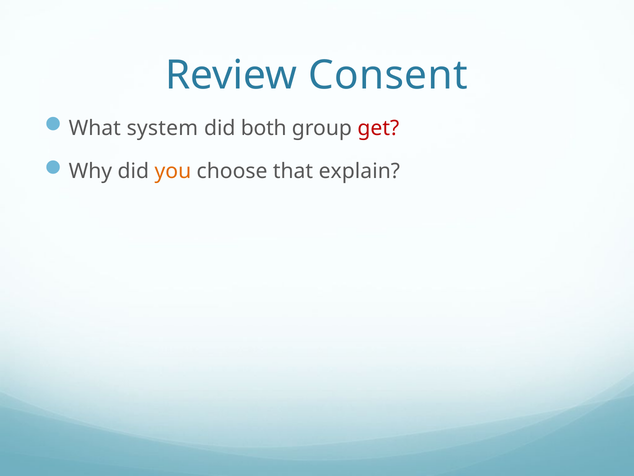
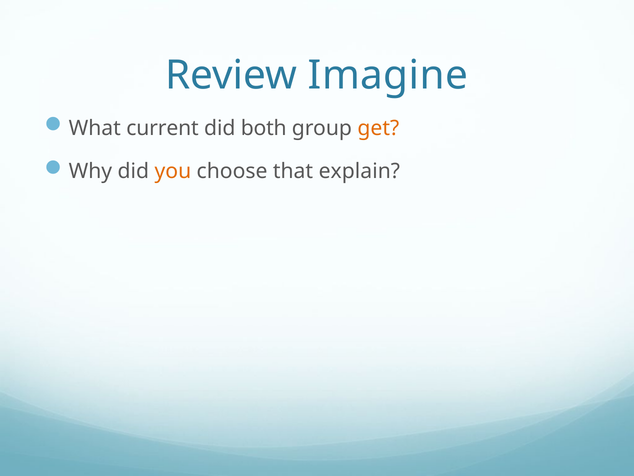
Consent: Consent -> Imagine
system: system -> current
get colour: red -> orange
